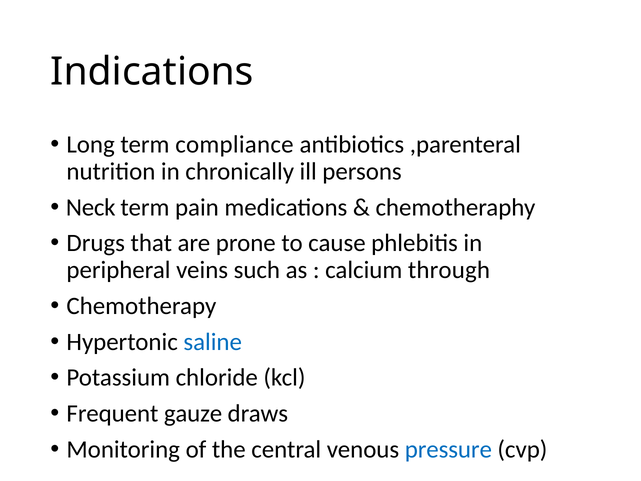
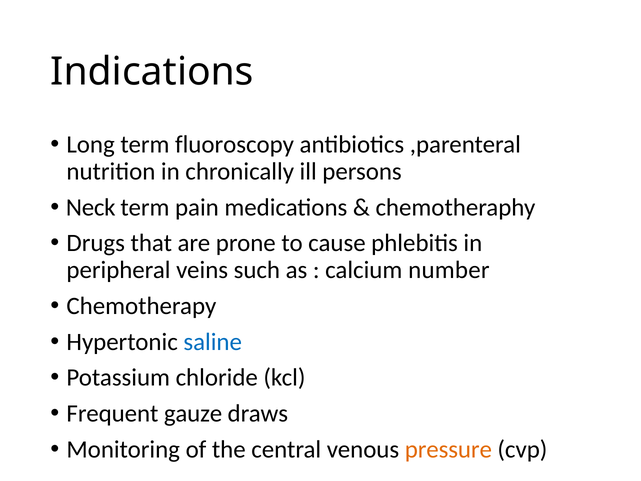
compliance: compliance -> fluoroscopy
through: through -> number
pressure colour: blue -> orange
